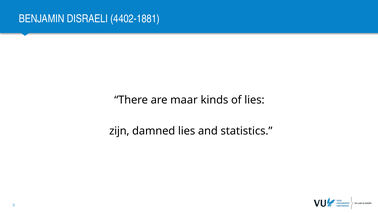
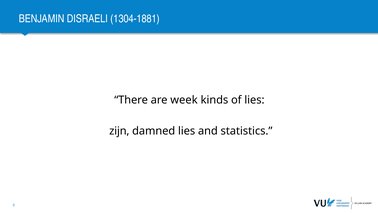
4402-1881: 4402-1881 -> 1304-1881
maar: maar -> week
